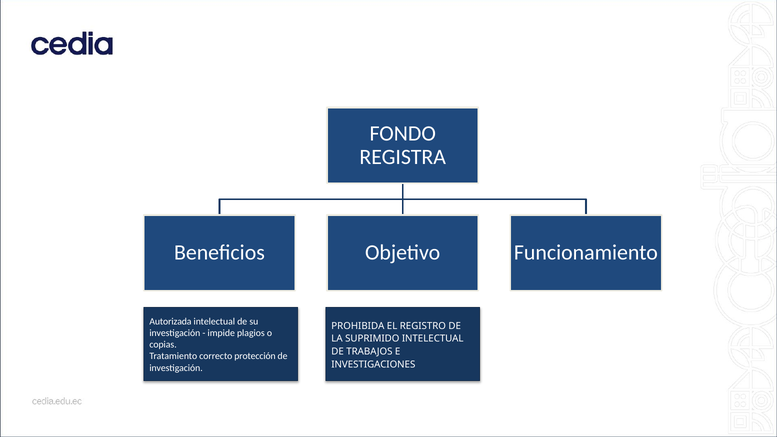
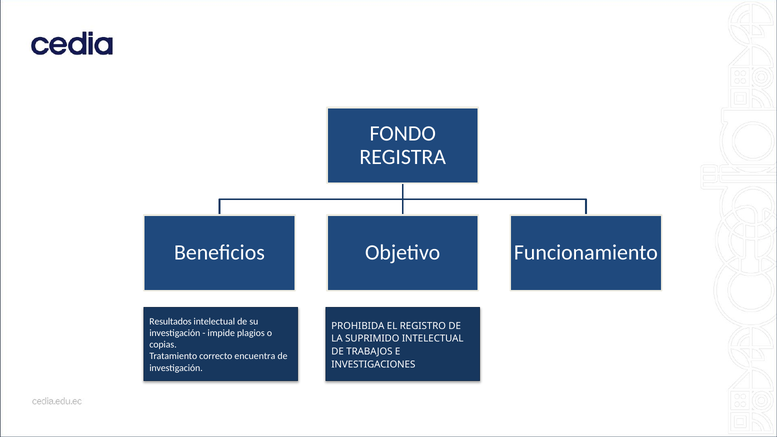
Autorizada: Autorizada -> Resultados
protección: protección -> encuentra
